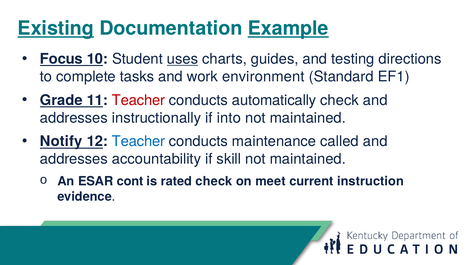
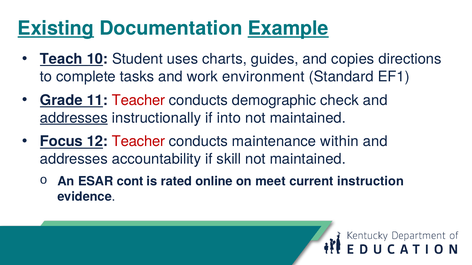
Focus: Focus -> Teach
uses underline: present -> none
testing: testing -> copies
automatically: automatically -> demographic
addresses at (74, 118) underline: none -> present
Notify: Notify -> Focus
Teacher at (139, 142) colour: blue -> red
called: called -> within
rated check: check -> online
